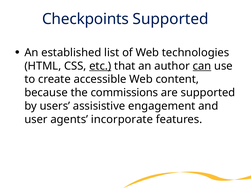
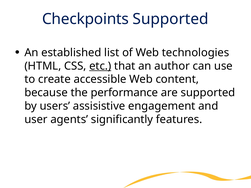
can underline: present -> none
commissions: commissions -> performance
incorporate: incorporate -> significantly
